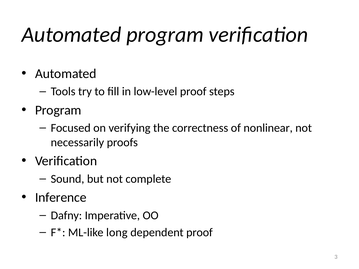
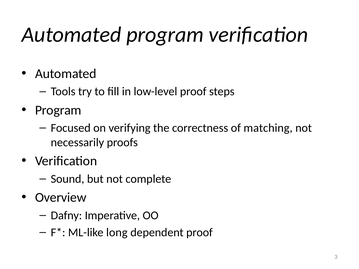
nonlinear: nonlinear -> matching
Inference: Inference -> Overview
